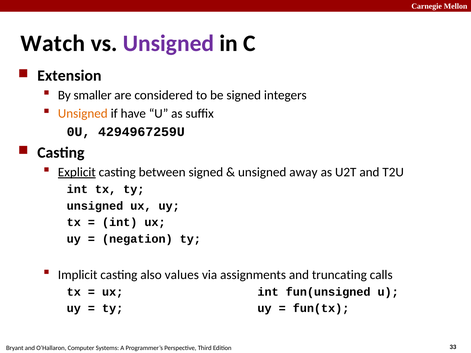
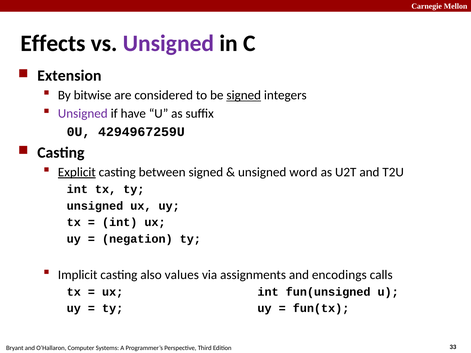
Watch: Watch -> Effects
smaller: smaller -> bitwise
signed at (244, 95) underline: none -> present
Unsigned at (83, 114) colour: orange -> purple
away: away -> word
truncating: truncating -> encodings
